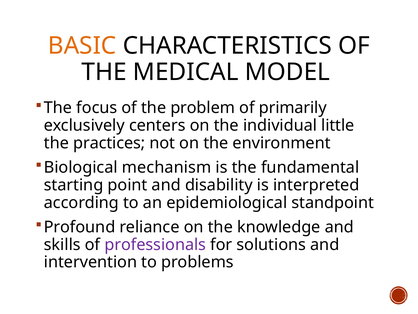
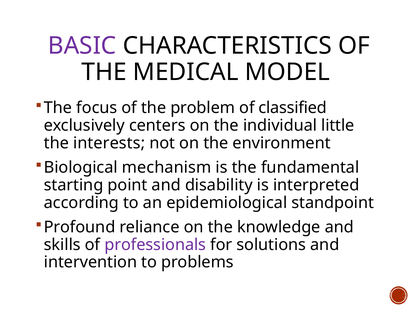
BASIC colour: orange -> purple
primarily: primarily -> classified
practices: practices -> interests
